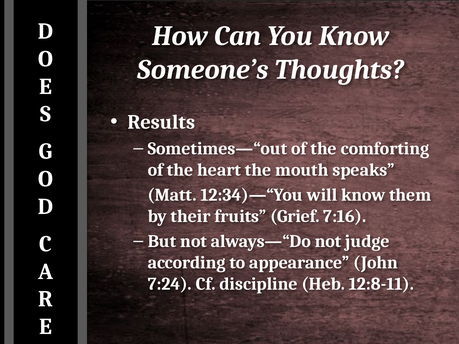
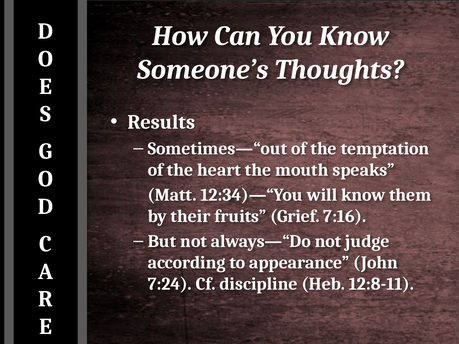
comforting: comforting -> temptation
